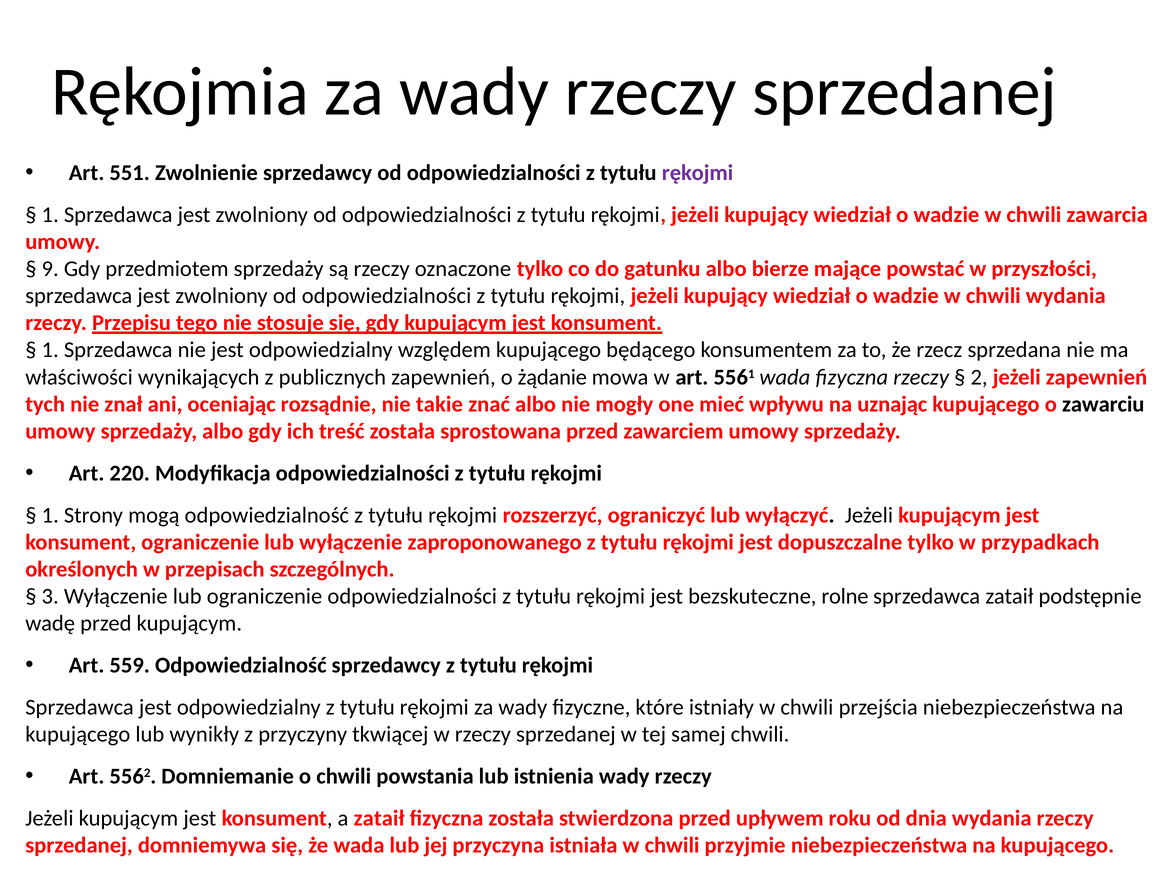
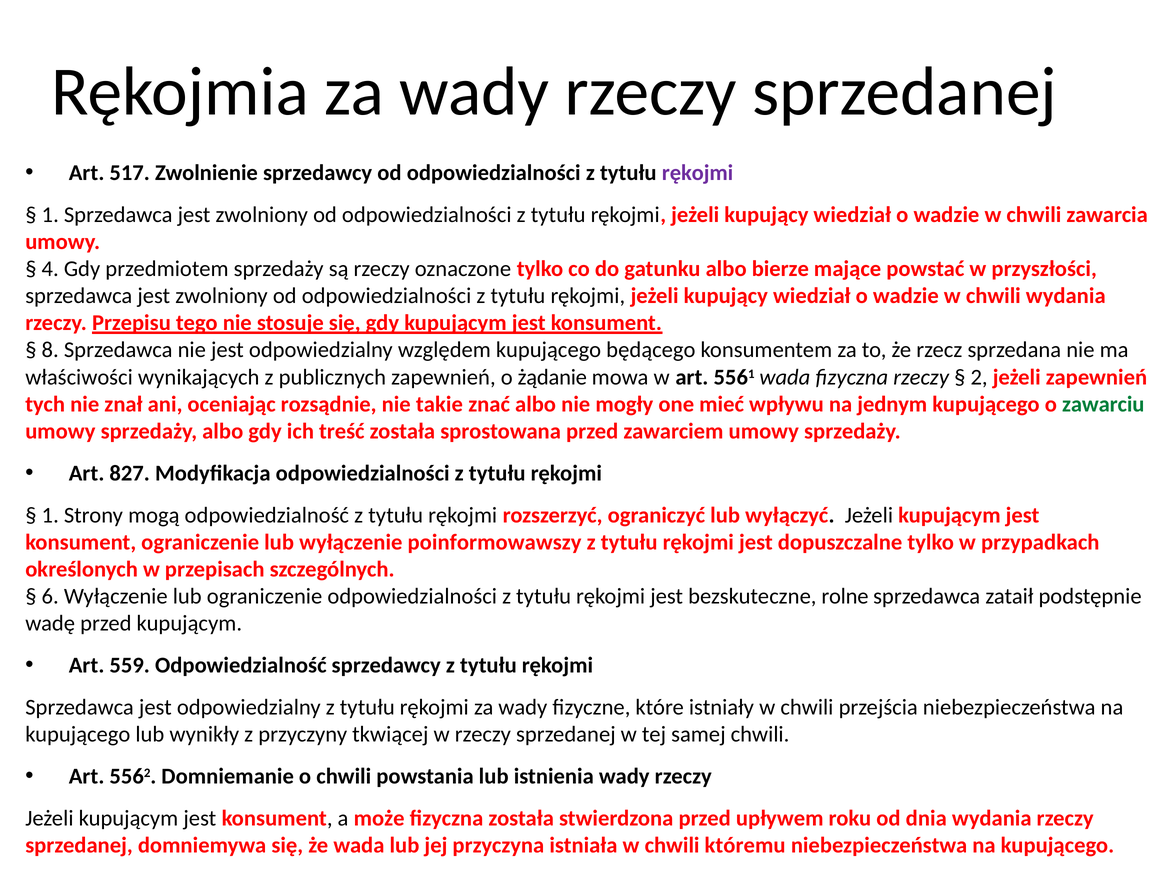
551: 551 -> 517
9: 9 -> 4
1 at (50, 350): 1 -> 8
uznając: uznając -> jednym
zawarciu colour: black -> green
220: 220 -> 827
zaproponowanego: zaproponowanego -> poinformowawszy
3: 3 -> 6
a zataił: zataił -> może
przyjmie: przyjmie -> któremu
